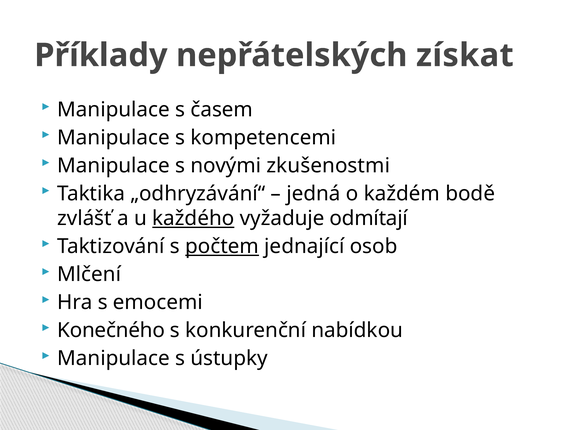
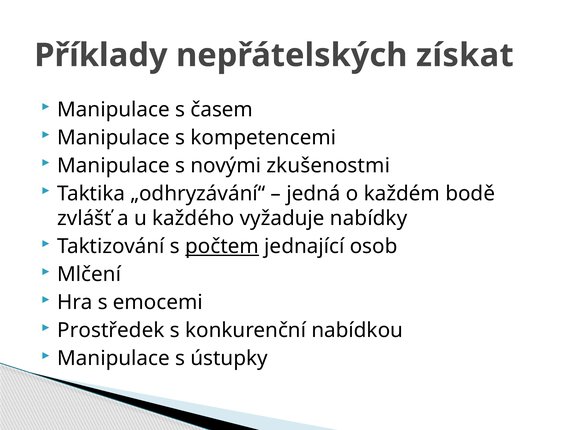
každého underline: present -> none
odmítají: odmítají -> nabídky
Konečného: Konečného -> Prostředek
